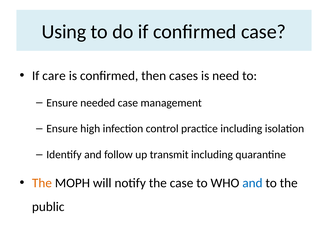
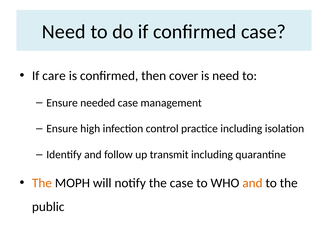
Using at (64, 32): Using -> Need
cases: cases -> cover
and at (252, 183) colour: blue -> orange
